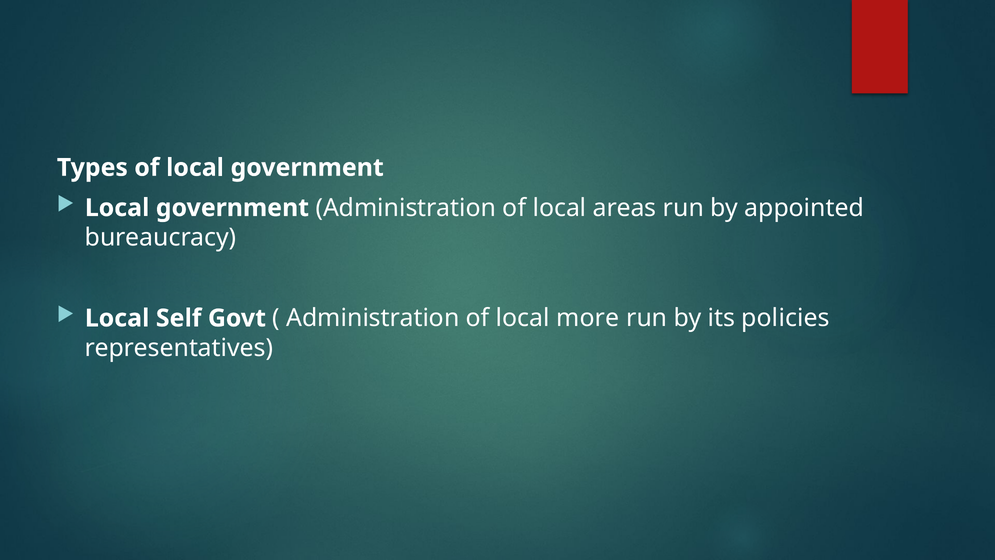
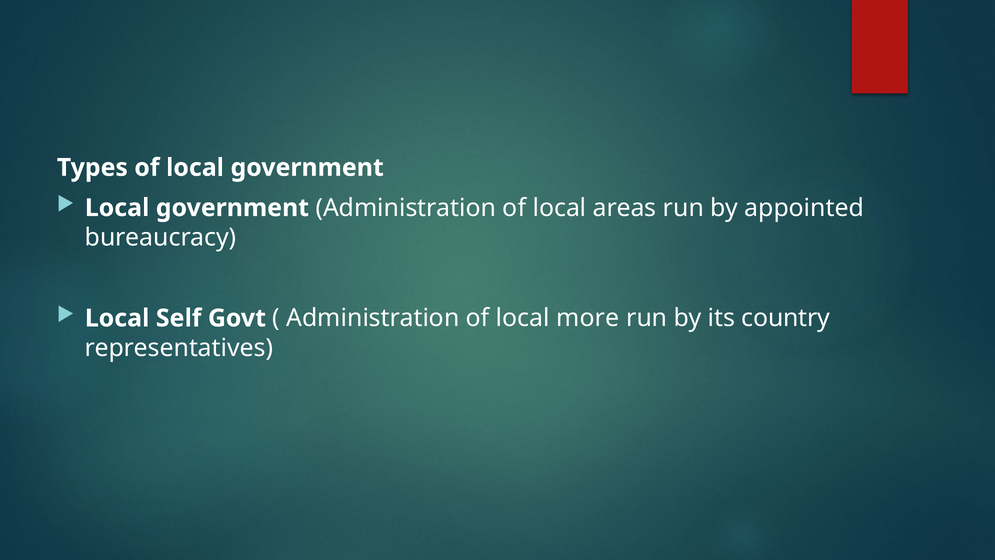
policies: policies -> country
